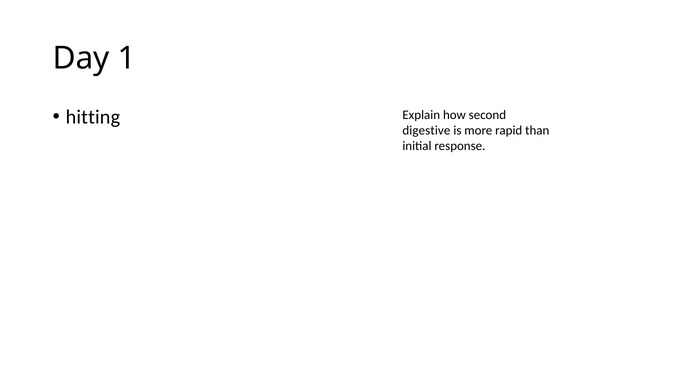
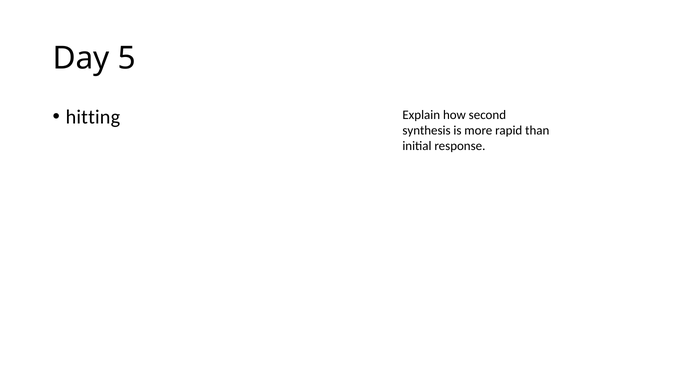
1: 1 -> 5
digestive: digestive -> synthesis
